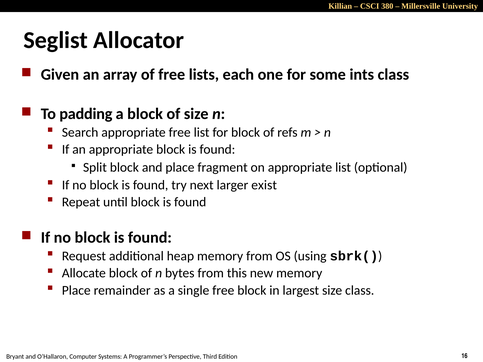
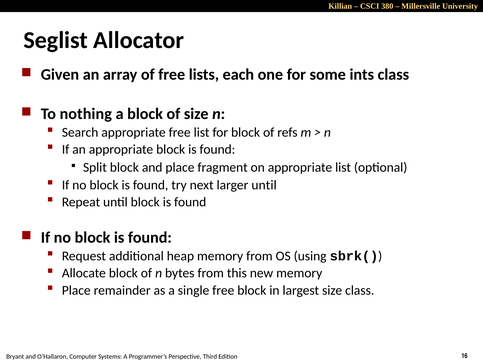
padding: padding -> nothing
larger exist: exist -> until
